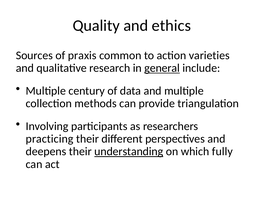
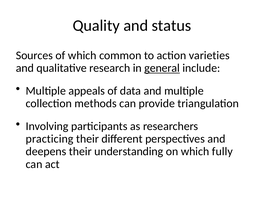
ethics: ethics -> status
of praxis: praxis -> which
century: century -> appeals
understanding underline: present -> none
